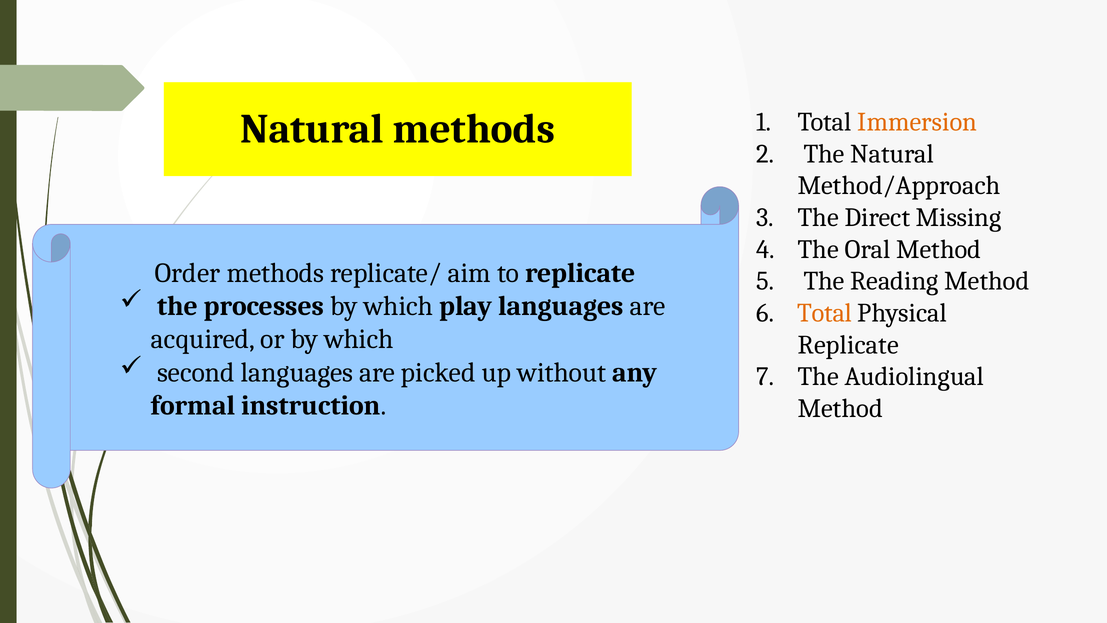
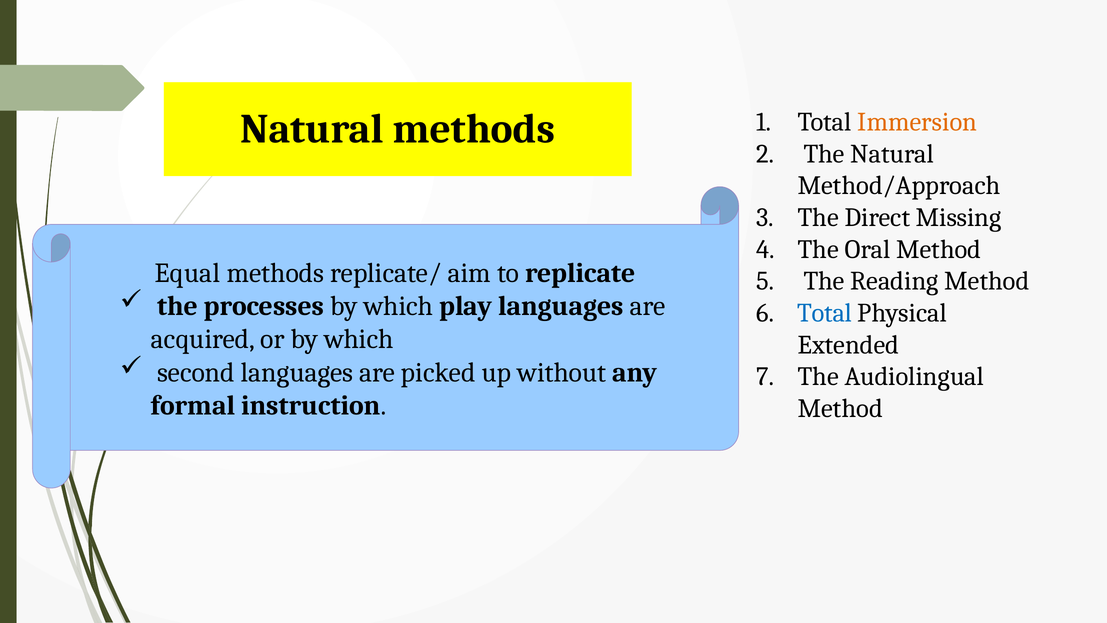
Order: Order -> Equal
Total at (825, 313) colour: orange -> blue
Replicate at (848, 345): Replicate -> Extended
